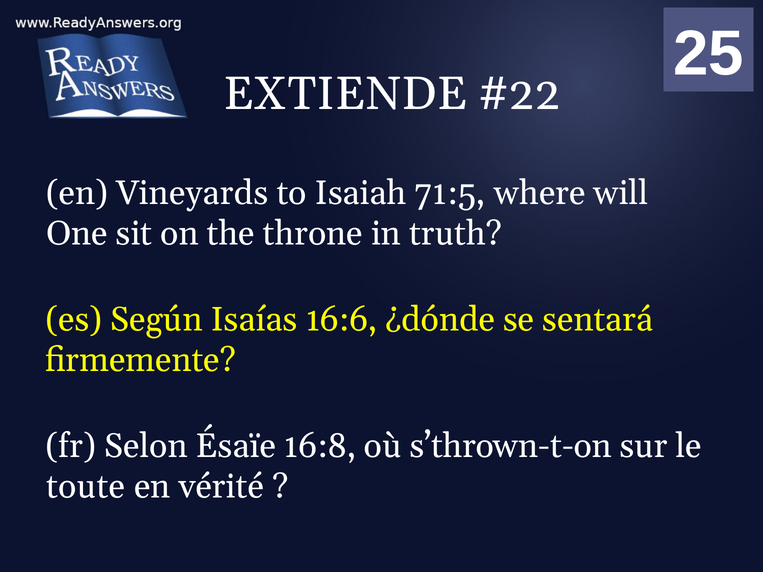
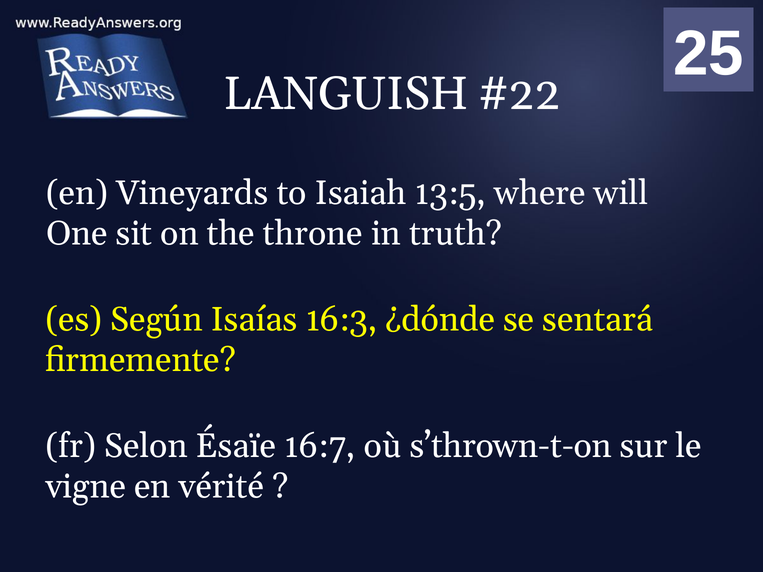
EXTIENDE: EXTIENDE -> LANGUISH
71:5: 71:5 -> 13:5
16:6: 16:6 -> 16:3
16:8: 16:8 -> 16:7
toute: toute -> vigne
